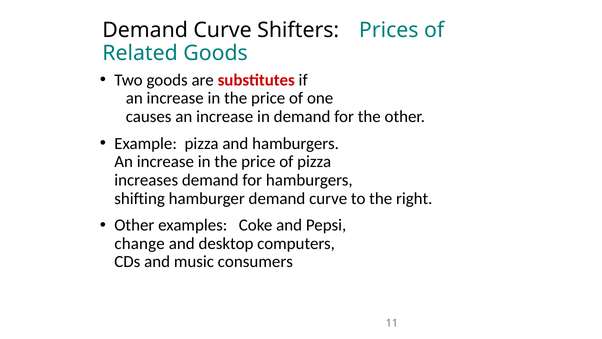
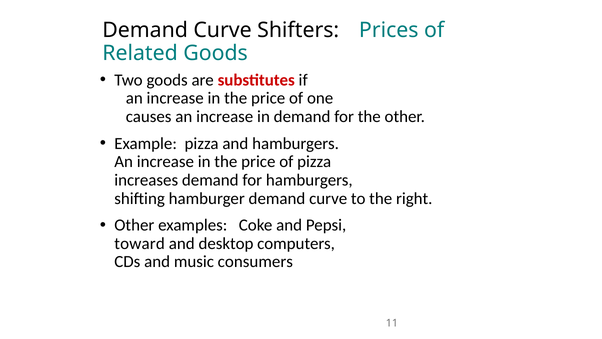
change: change -> toward
